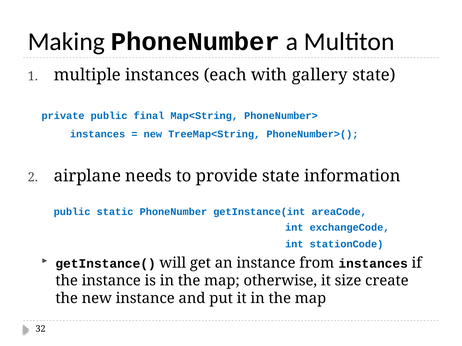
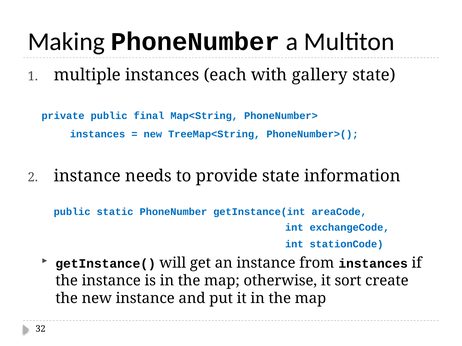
airplane at (87, 176): airplane -> instance
size: size -> sort
